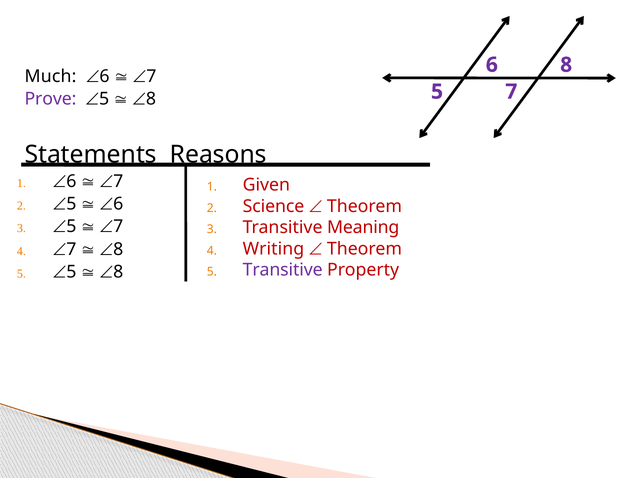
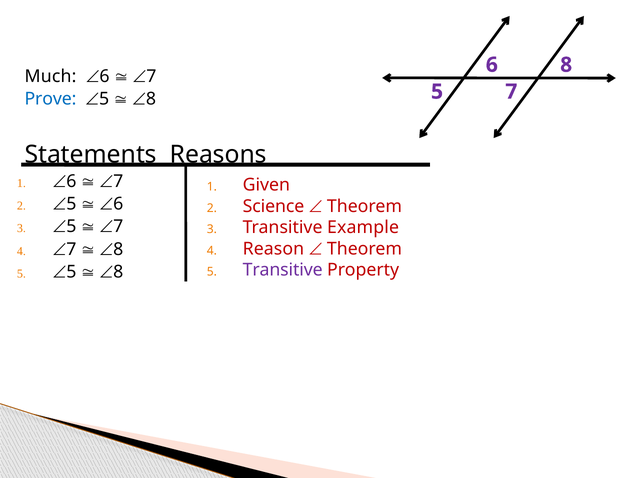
Prove colour: purple -> blue
Meaning: Meaning -> Example
Writing: Writing -> Reason
